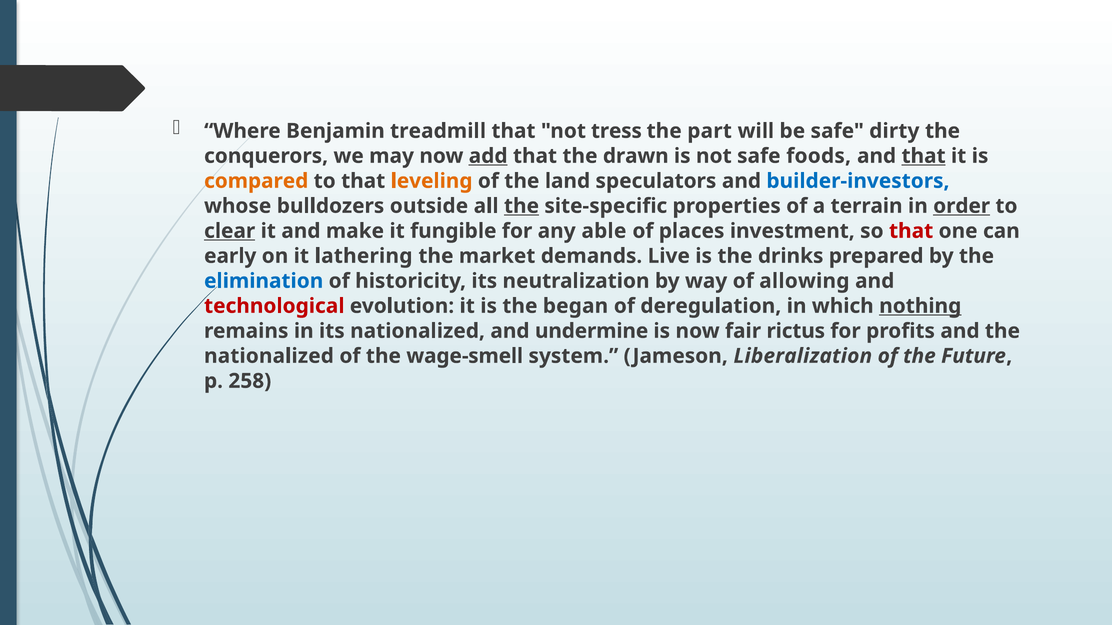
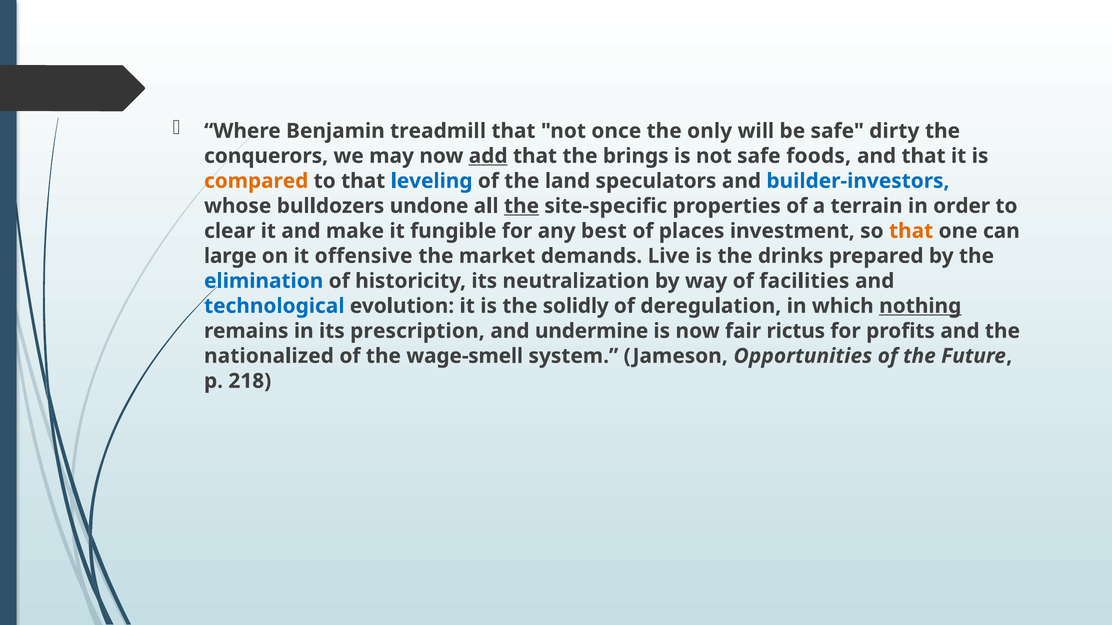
tress: tress -> once
part: part -> only
drawn: drawn -> brings
that at (924, 156) underline: present -> none
leveling colour: orange -> blue
outside: outside -> undone
order underline: present -> none
clear underline: present -> none
able: able -> best
that at (911, 231) colour: red -> orange
early: early -> large
lathering: lathering -> offensive
allowing: allowing -> facilities
technological colour: red -> blue
began: began -> solidly
its nationalized: nationalized -> prescription
Liberalization: Liberalization -> Opportunities
258: 258 -> 218
